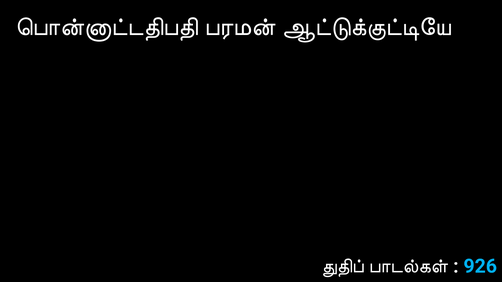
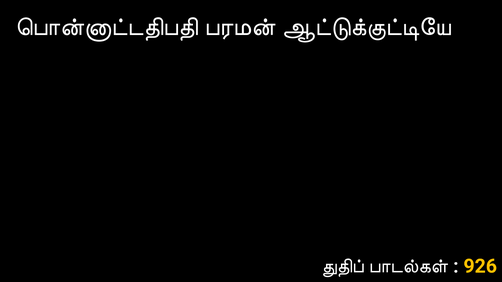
926 colour: light blue -> yellow
